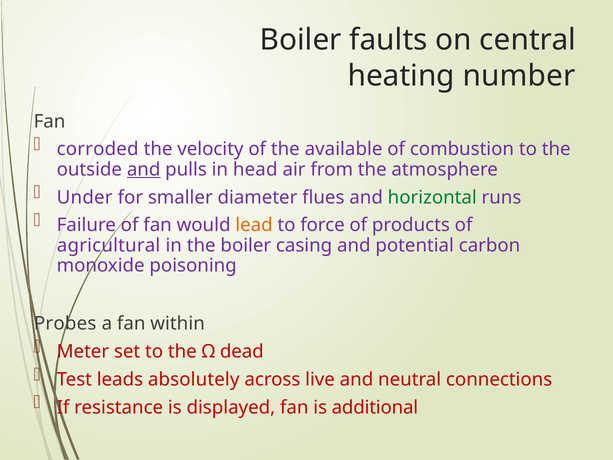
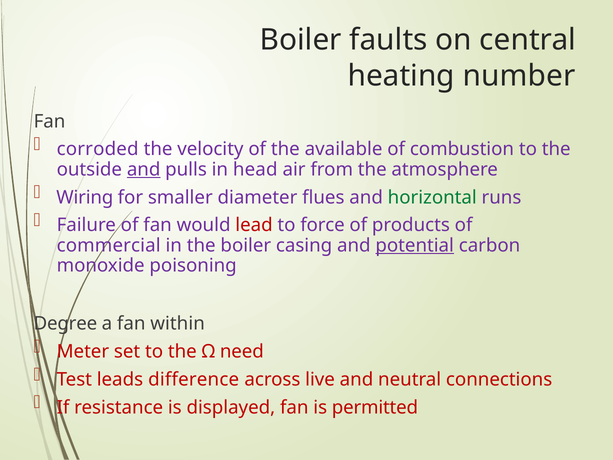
Under: Under -> Wiring
lead colour: orange -> red
agricultural: agricultural -> commercial
potential underline: none -> present
Probes: Probes -> Degree
dead: dead -> need
absolutely: absolutely -> difference
additional: additional -> permitted
